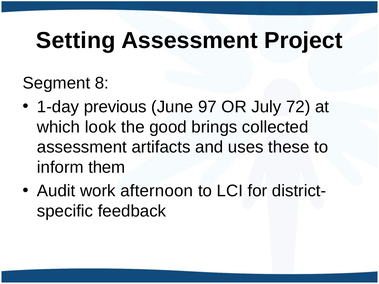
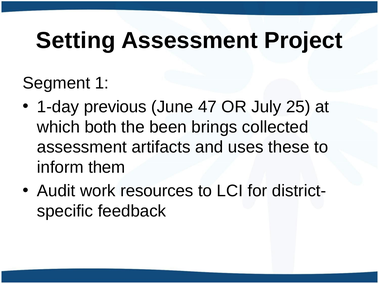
8: 8 -> 1
97: 97 -> 47
72: 72 -> 25
look: look -> both
good: good -> been
afternoon: afternoon -> resources
